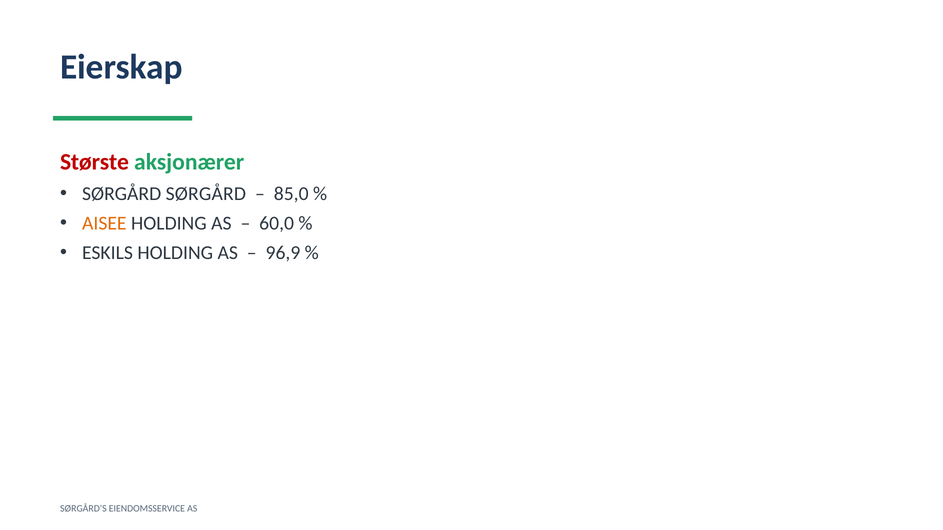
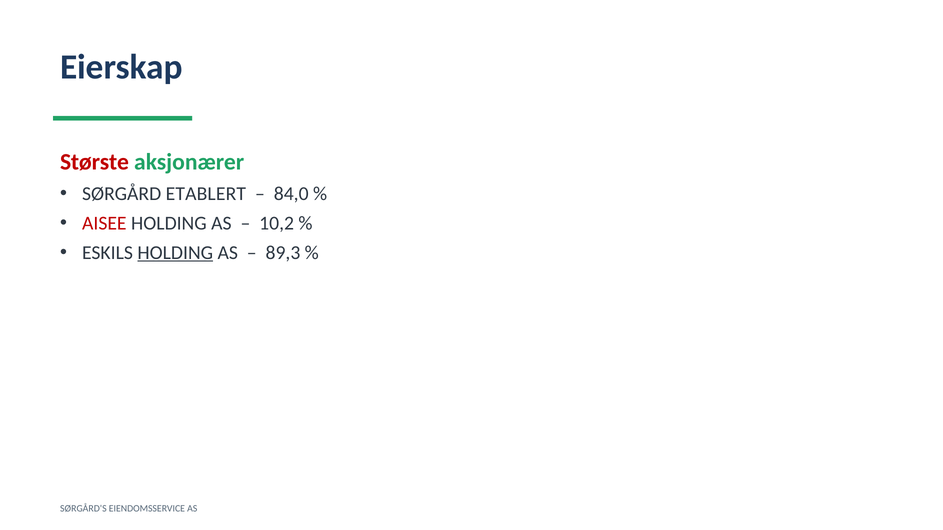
SØRGÅRD SØRGÅRD: SØRGÅRD -> ETABLERT
85,0: 85,0 -> 84,0
AISEE colour: orange -> red
60,0: 60,0 -> 10,2
HOLDING at (175, 253) underline: none -> present
96,9: 96,9 -> 89,3
